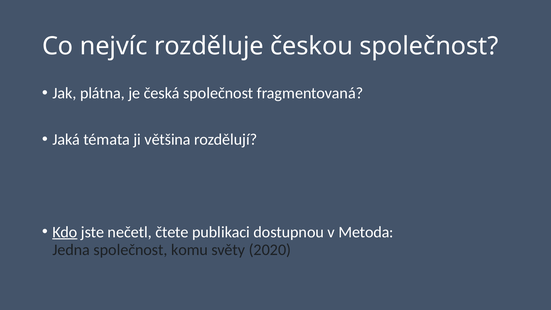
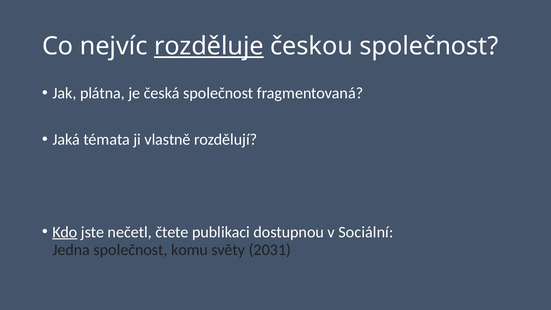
rozděluje underline: none -> present
většina: většina -> vlastně
Metoda: Metoda -> Sociální
2020: 2020 -> 2031
